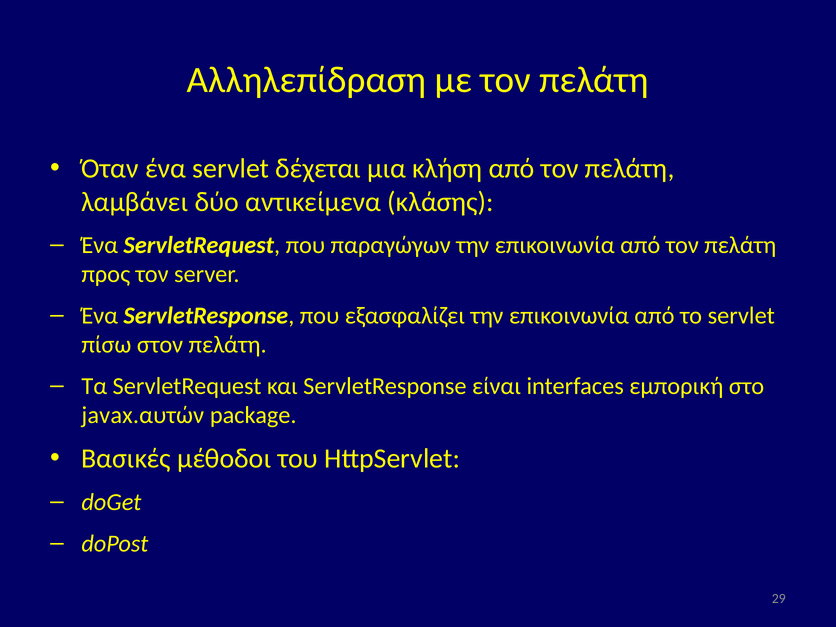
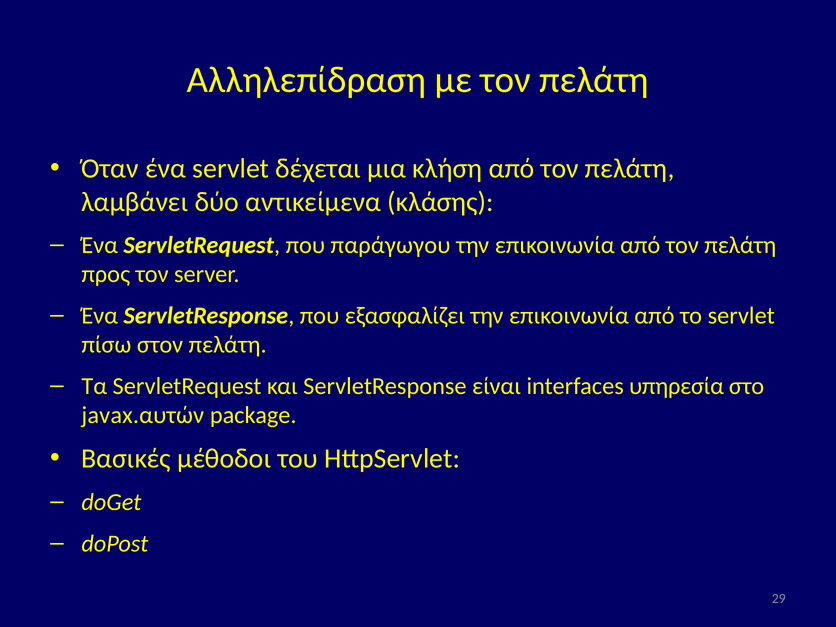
παραγώγων: παραγώγων -> παράγωγου
εμπορική: εμπορική -> υπηρεσία
